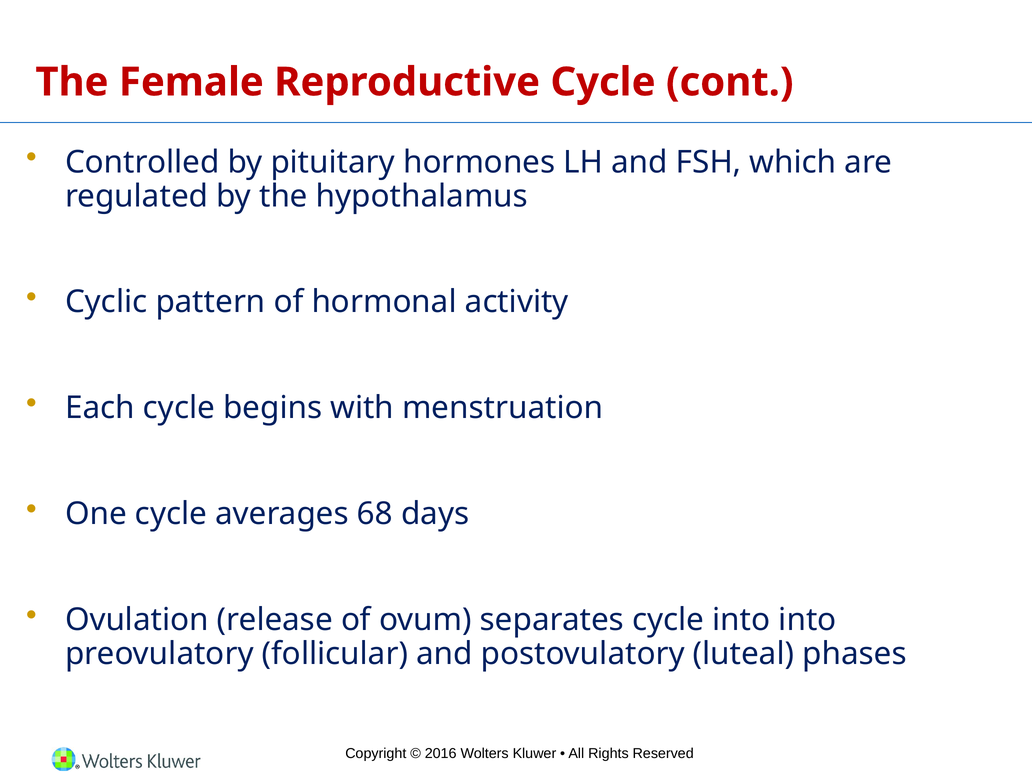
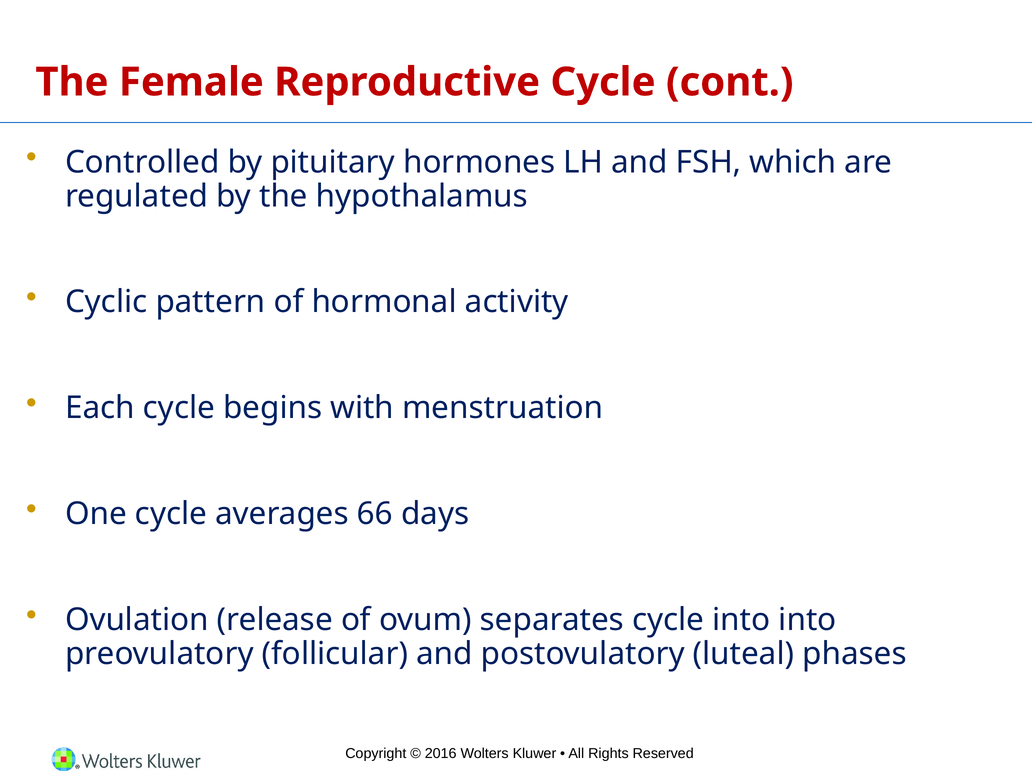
68: 68 -> 66
